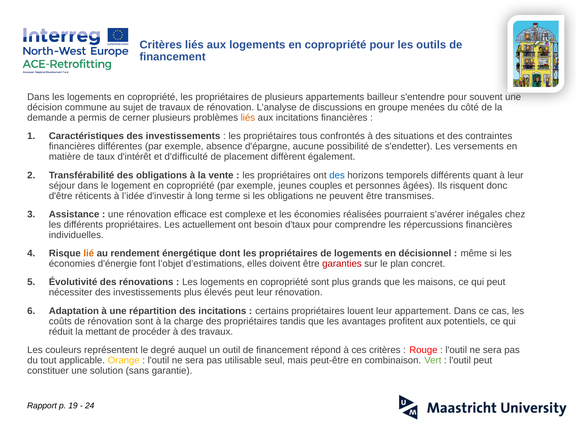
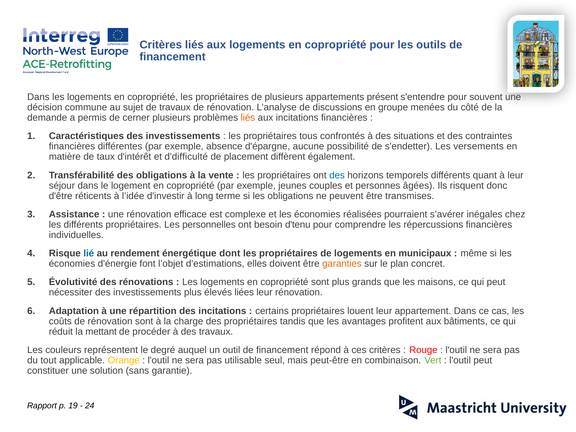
bailleur: bailleur -> présent
actuellement: actuellement -> personnelles
d'taux: d'taux -> d'tenu
lié colour: orange -> blue
décisionnel: décisionnel -> municipaux
garanties colour: red -> orange
élevés peut: peut -> liées
potentiels: potentiels -> bâtiments
